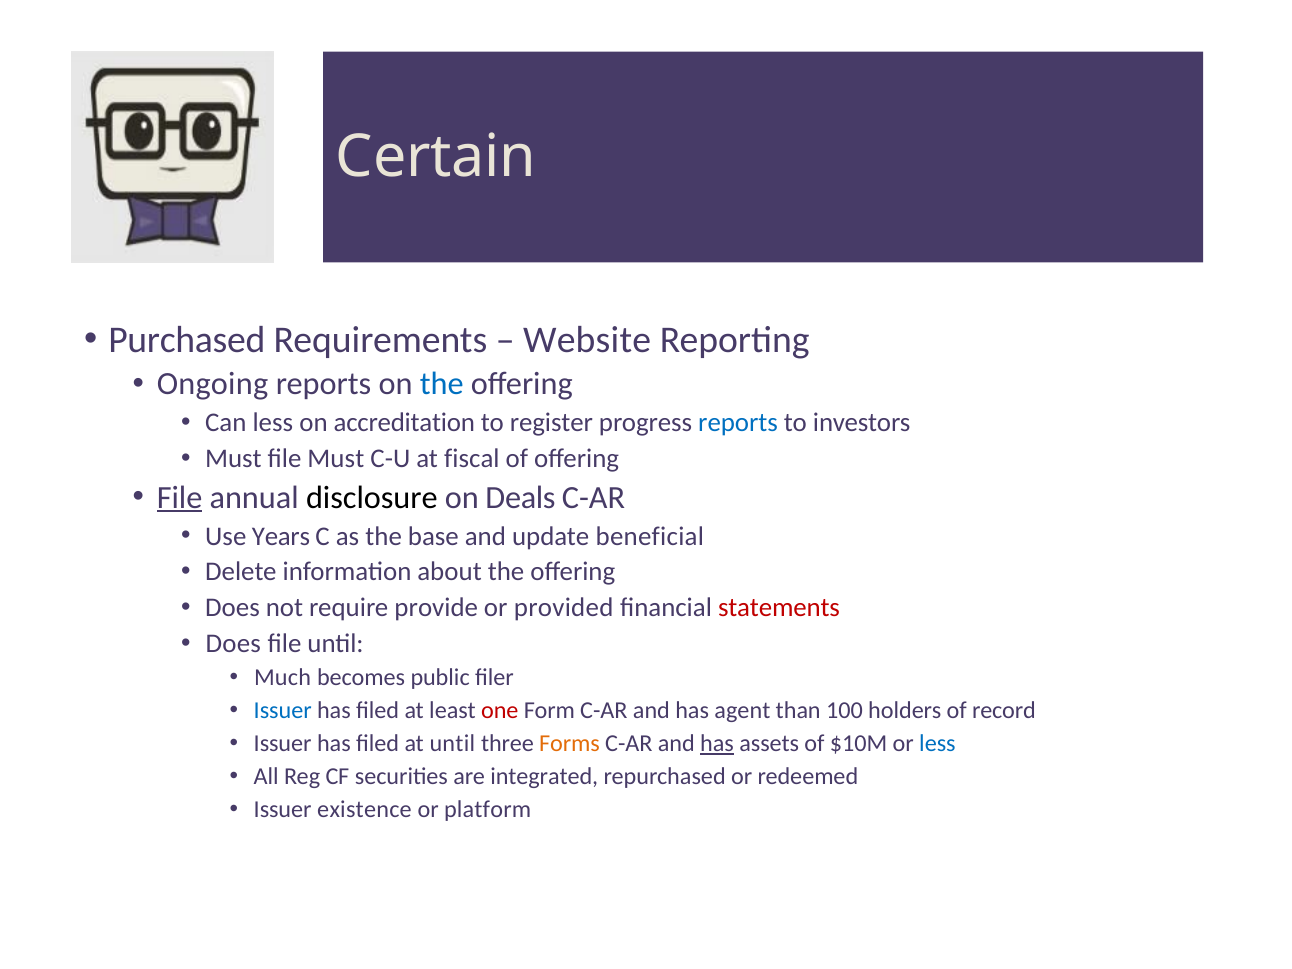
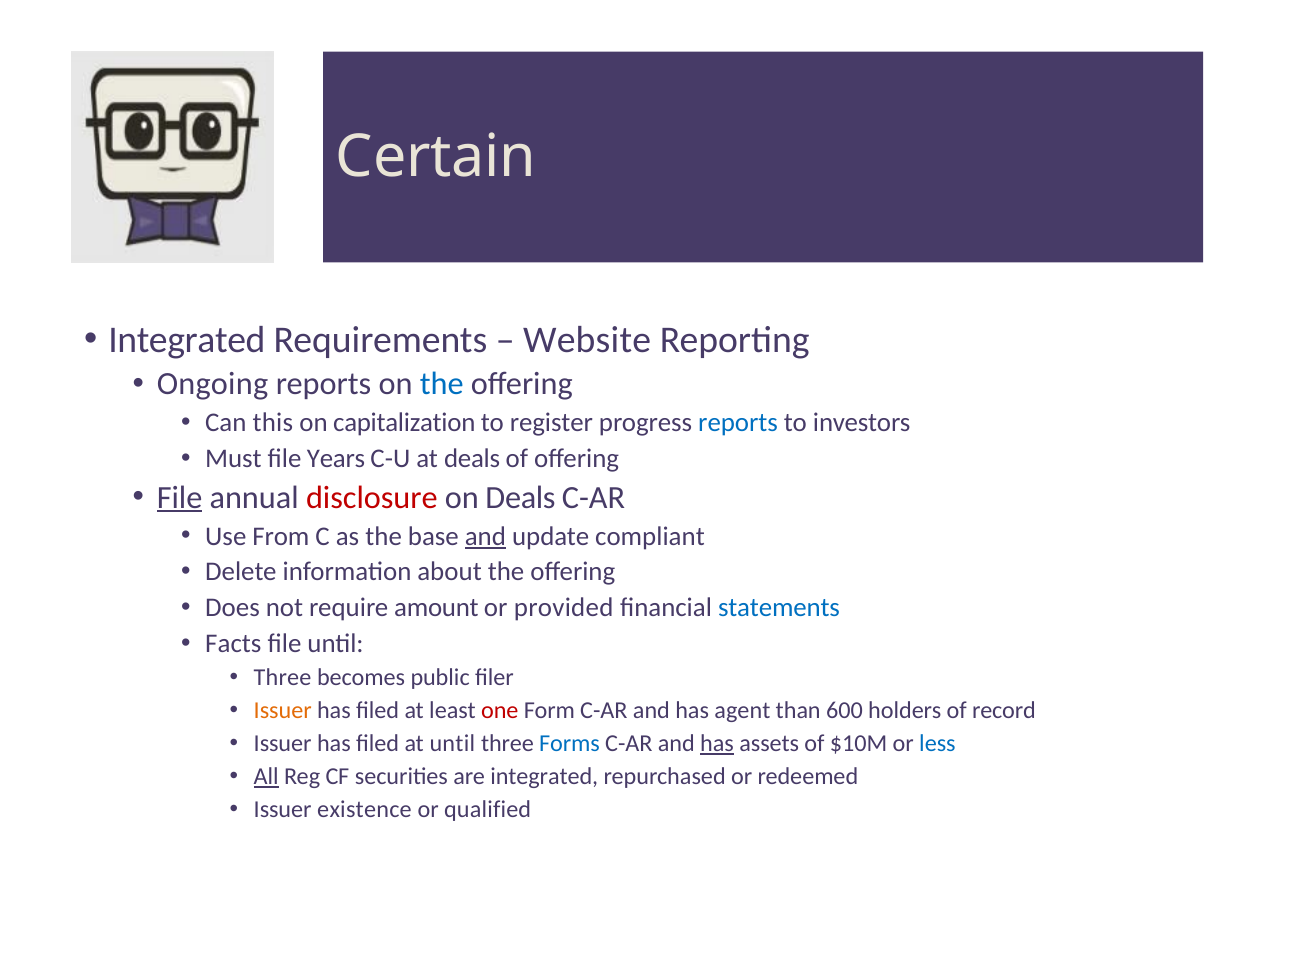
Purchased at (187, 340): Purchased -> Integrated
Can less: less -> this
accreditation: accreditation -> capitalization
file Must: Must -> Years
at fiscal: fiscal -> deals
disclosure colour: black -> red
Years: Years -> From
and at (485, 536) underline: none -> present
beneficial: beneficial -> compliant
provide: provide -> amount
statements colour: red -> blue
Does at (233, 644): Does -> Facts
Much at (283, 678): Much -> Three
Issuer at (283, 711) colour: blue -> orange
100: 100 -> 600
Forms colour: orange -> blue
All underline: none -> present
platform: platform -> qualified
